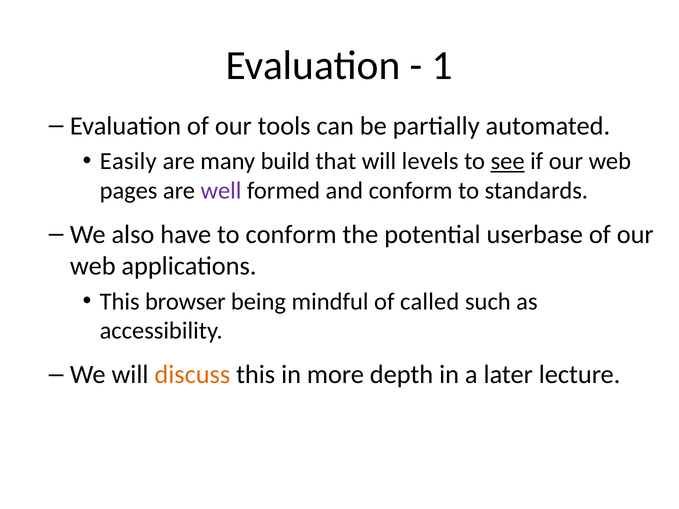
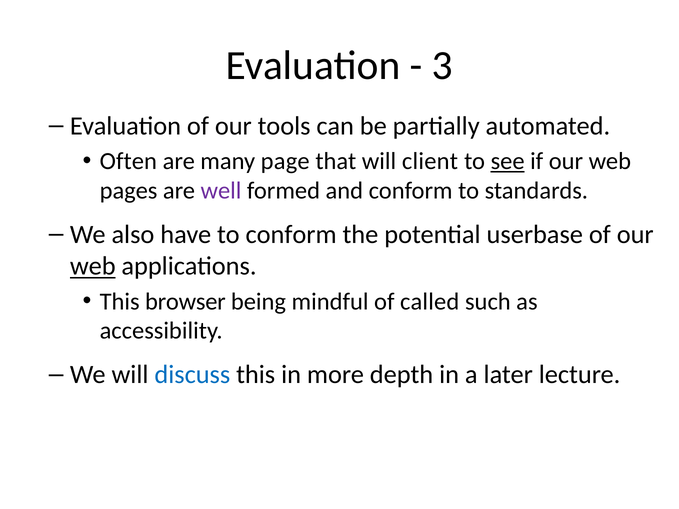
1: 1 -> 3
Easily: Easily -> Often
build: build -> page
levels: levels -> client
web at (93, 266) underline: none -> present
discuss colour: orange -> blue
